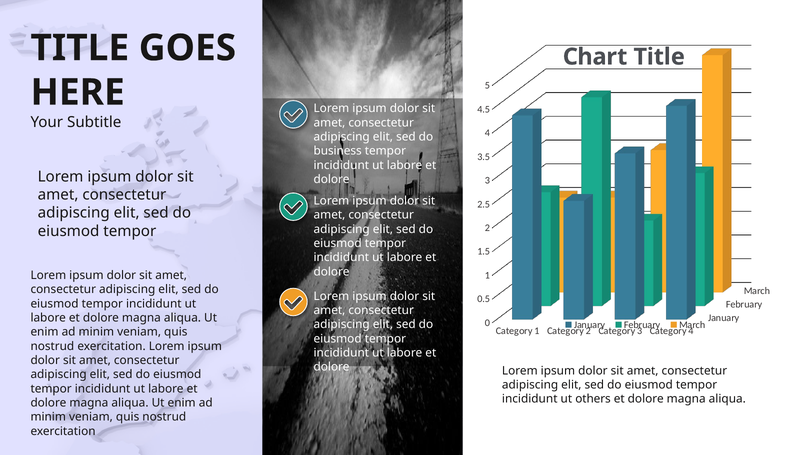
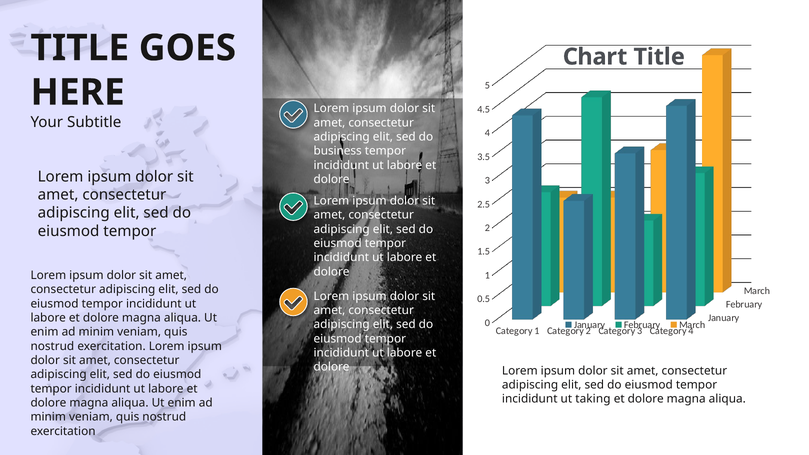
others: others -> taking
